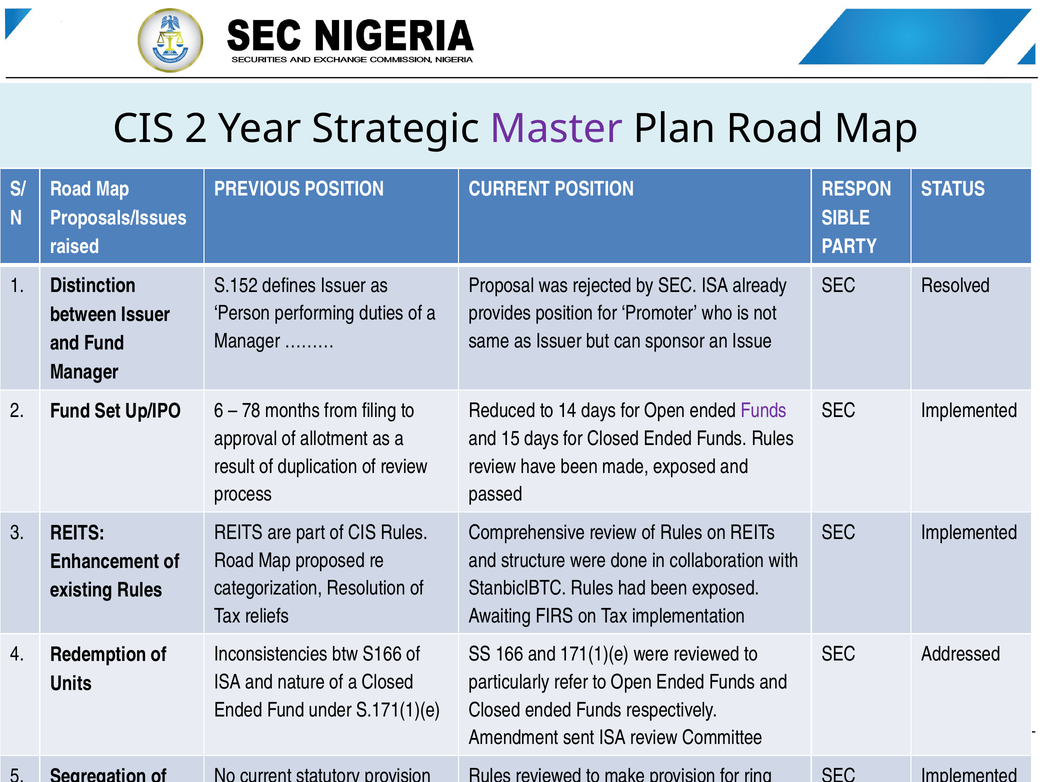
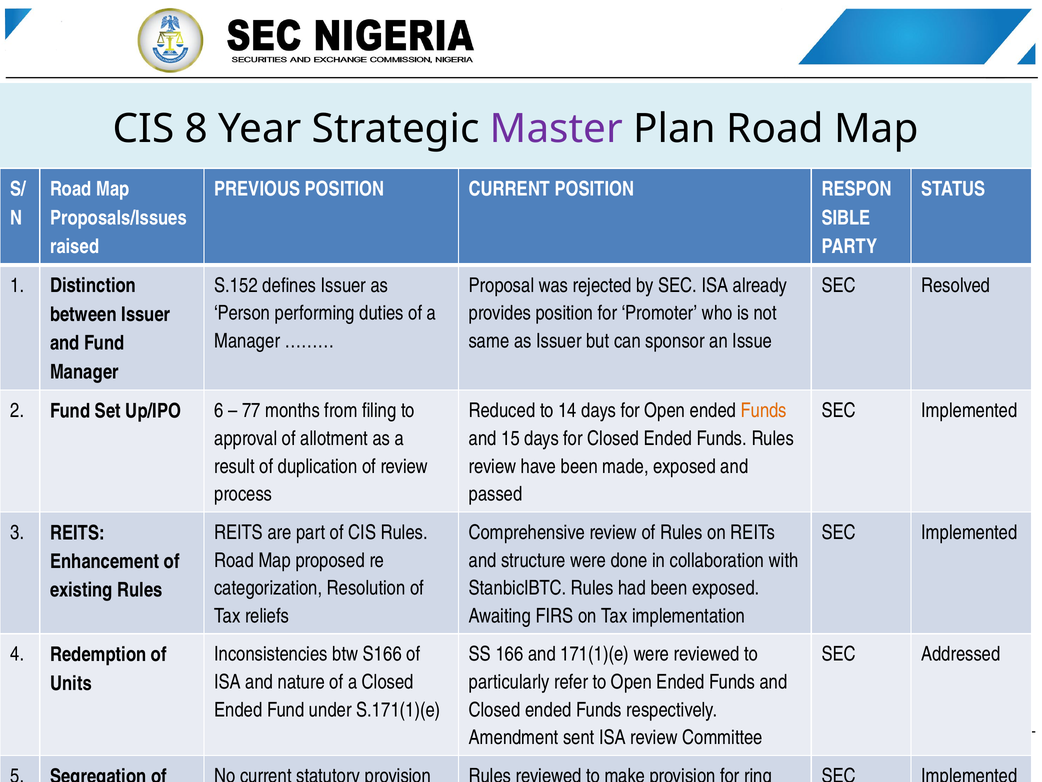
CIS 2: 2 -> 8
78: 78 -> 77
Funds at (764, 410) colour: purple -> orange
